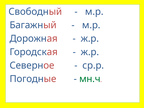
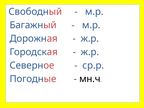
мн.ч colour: green -> black
